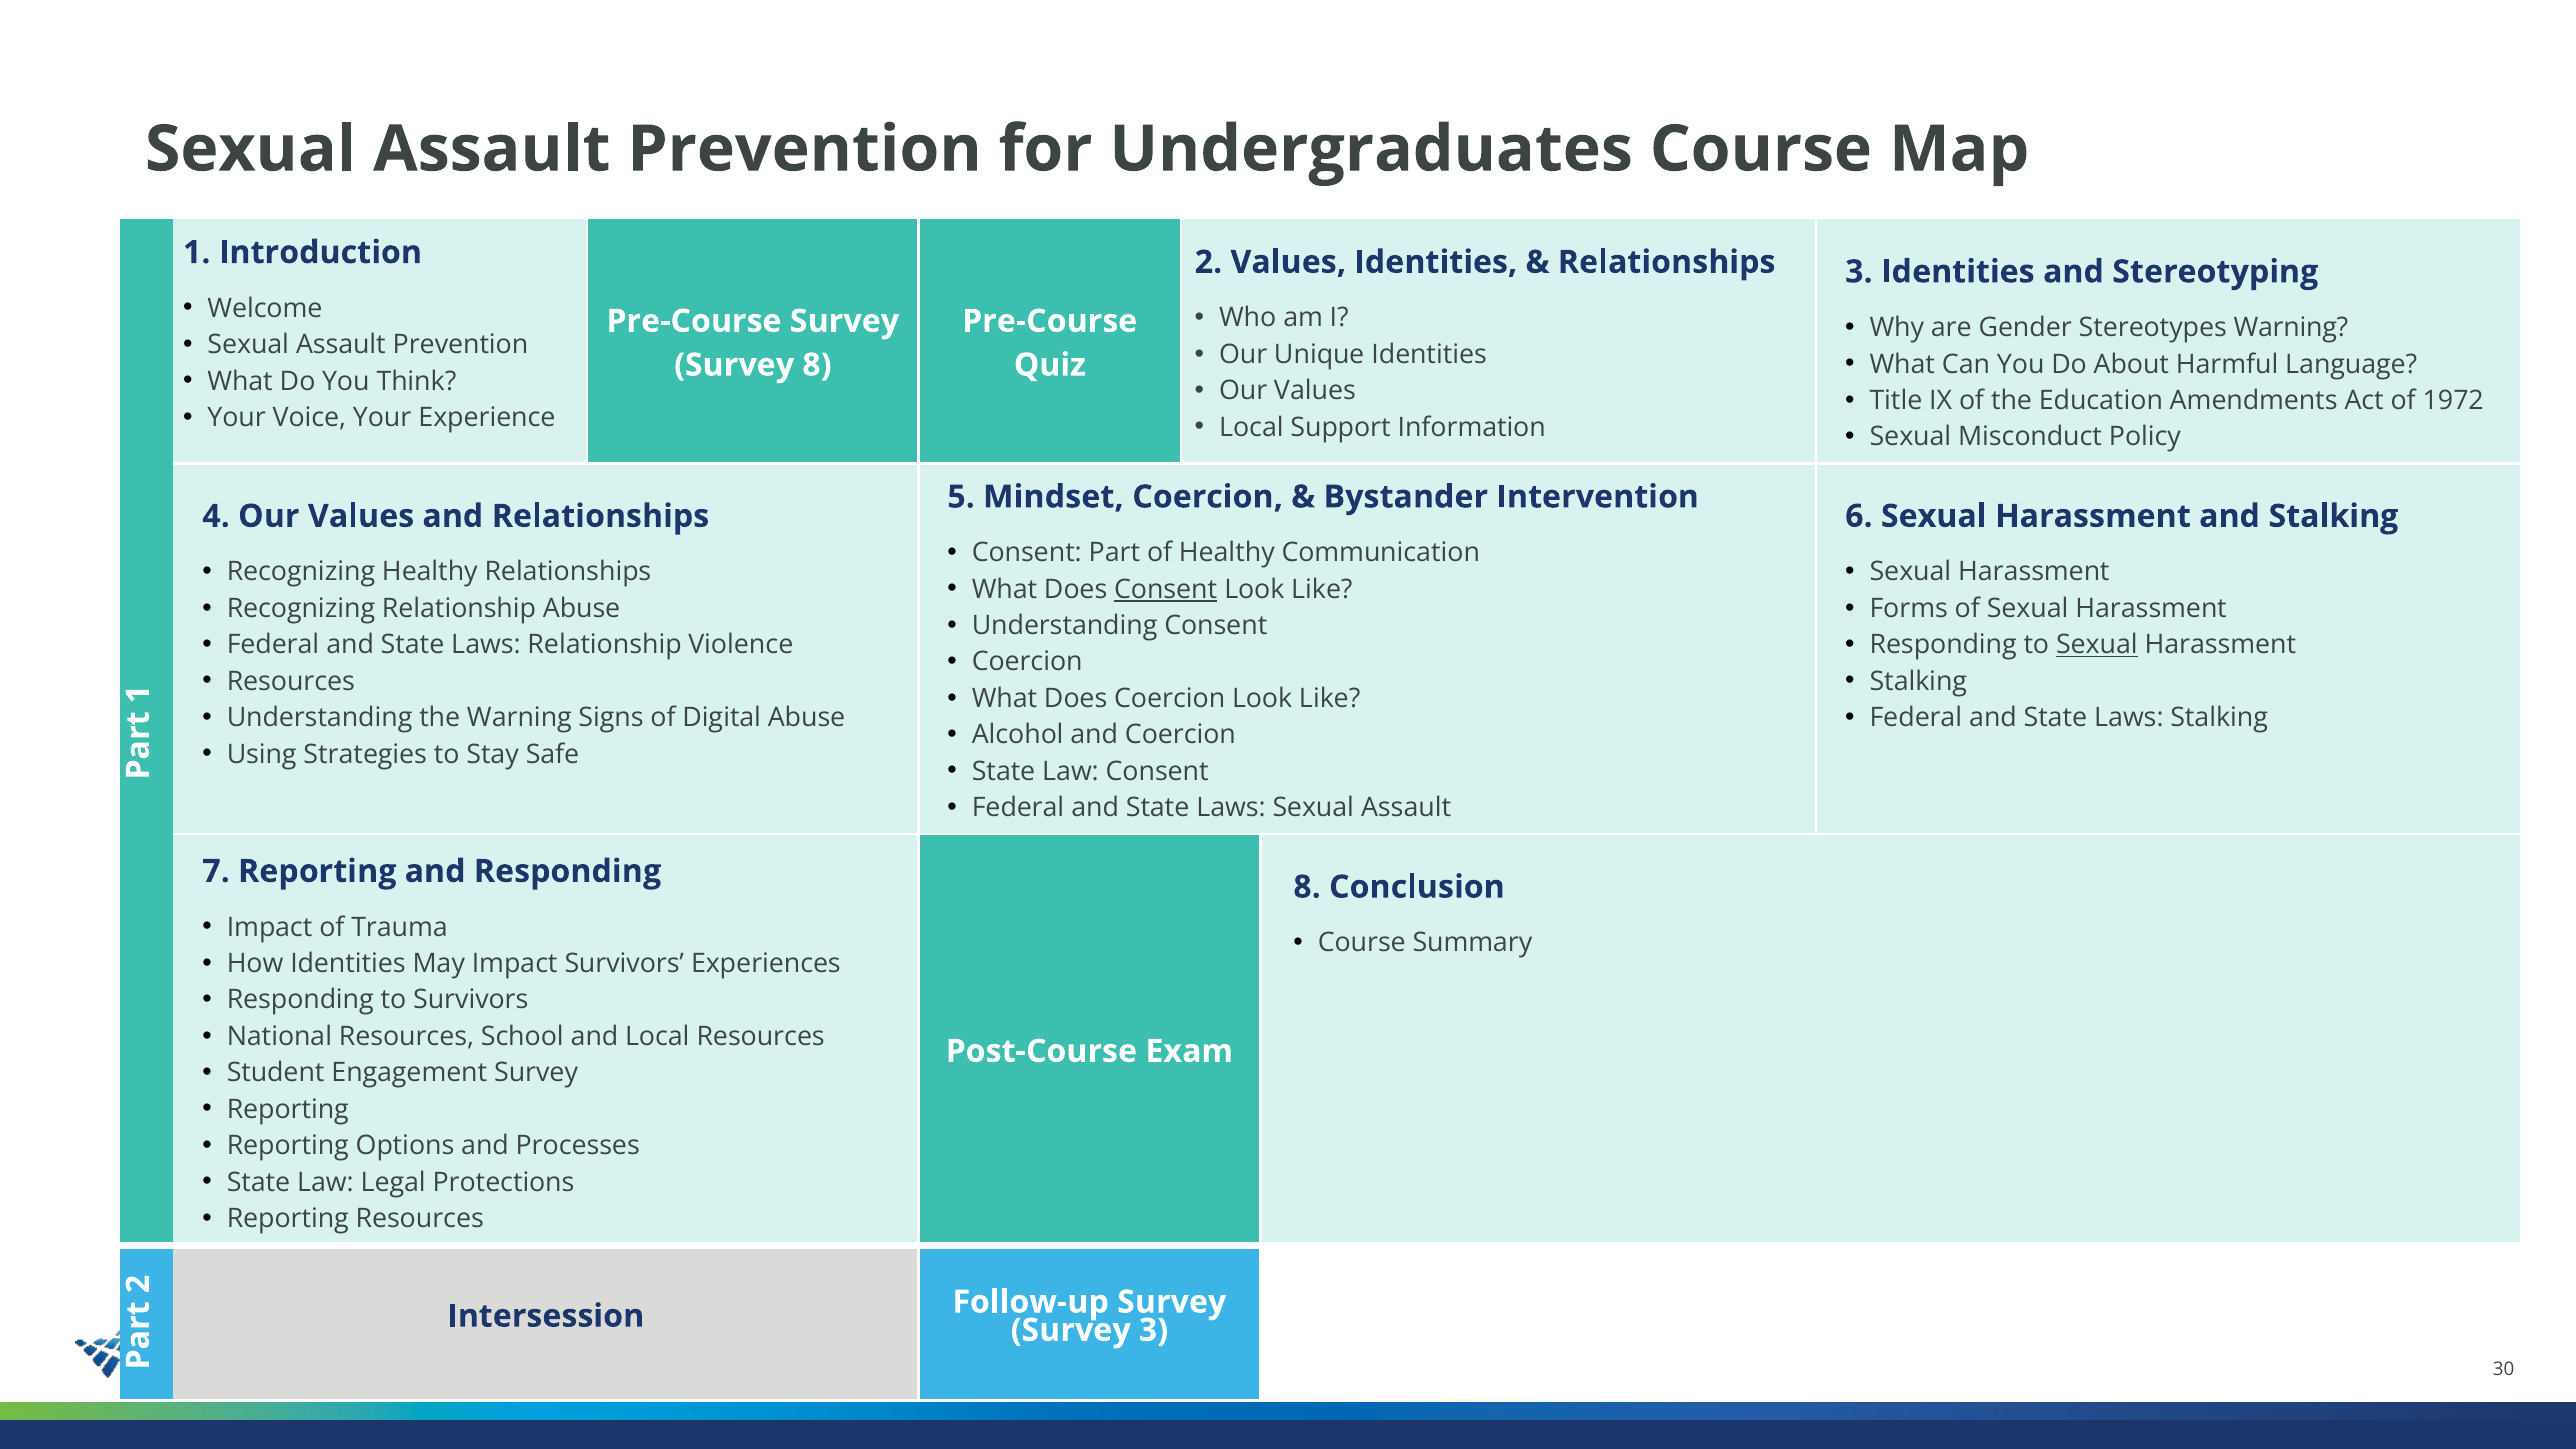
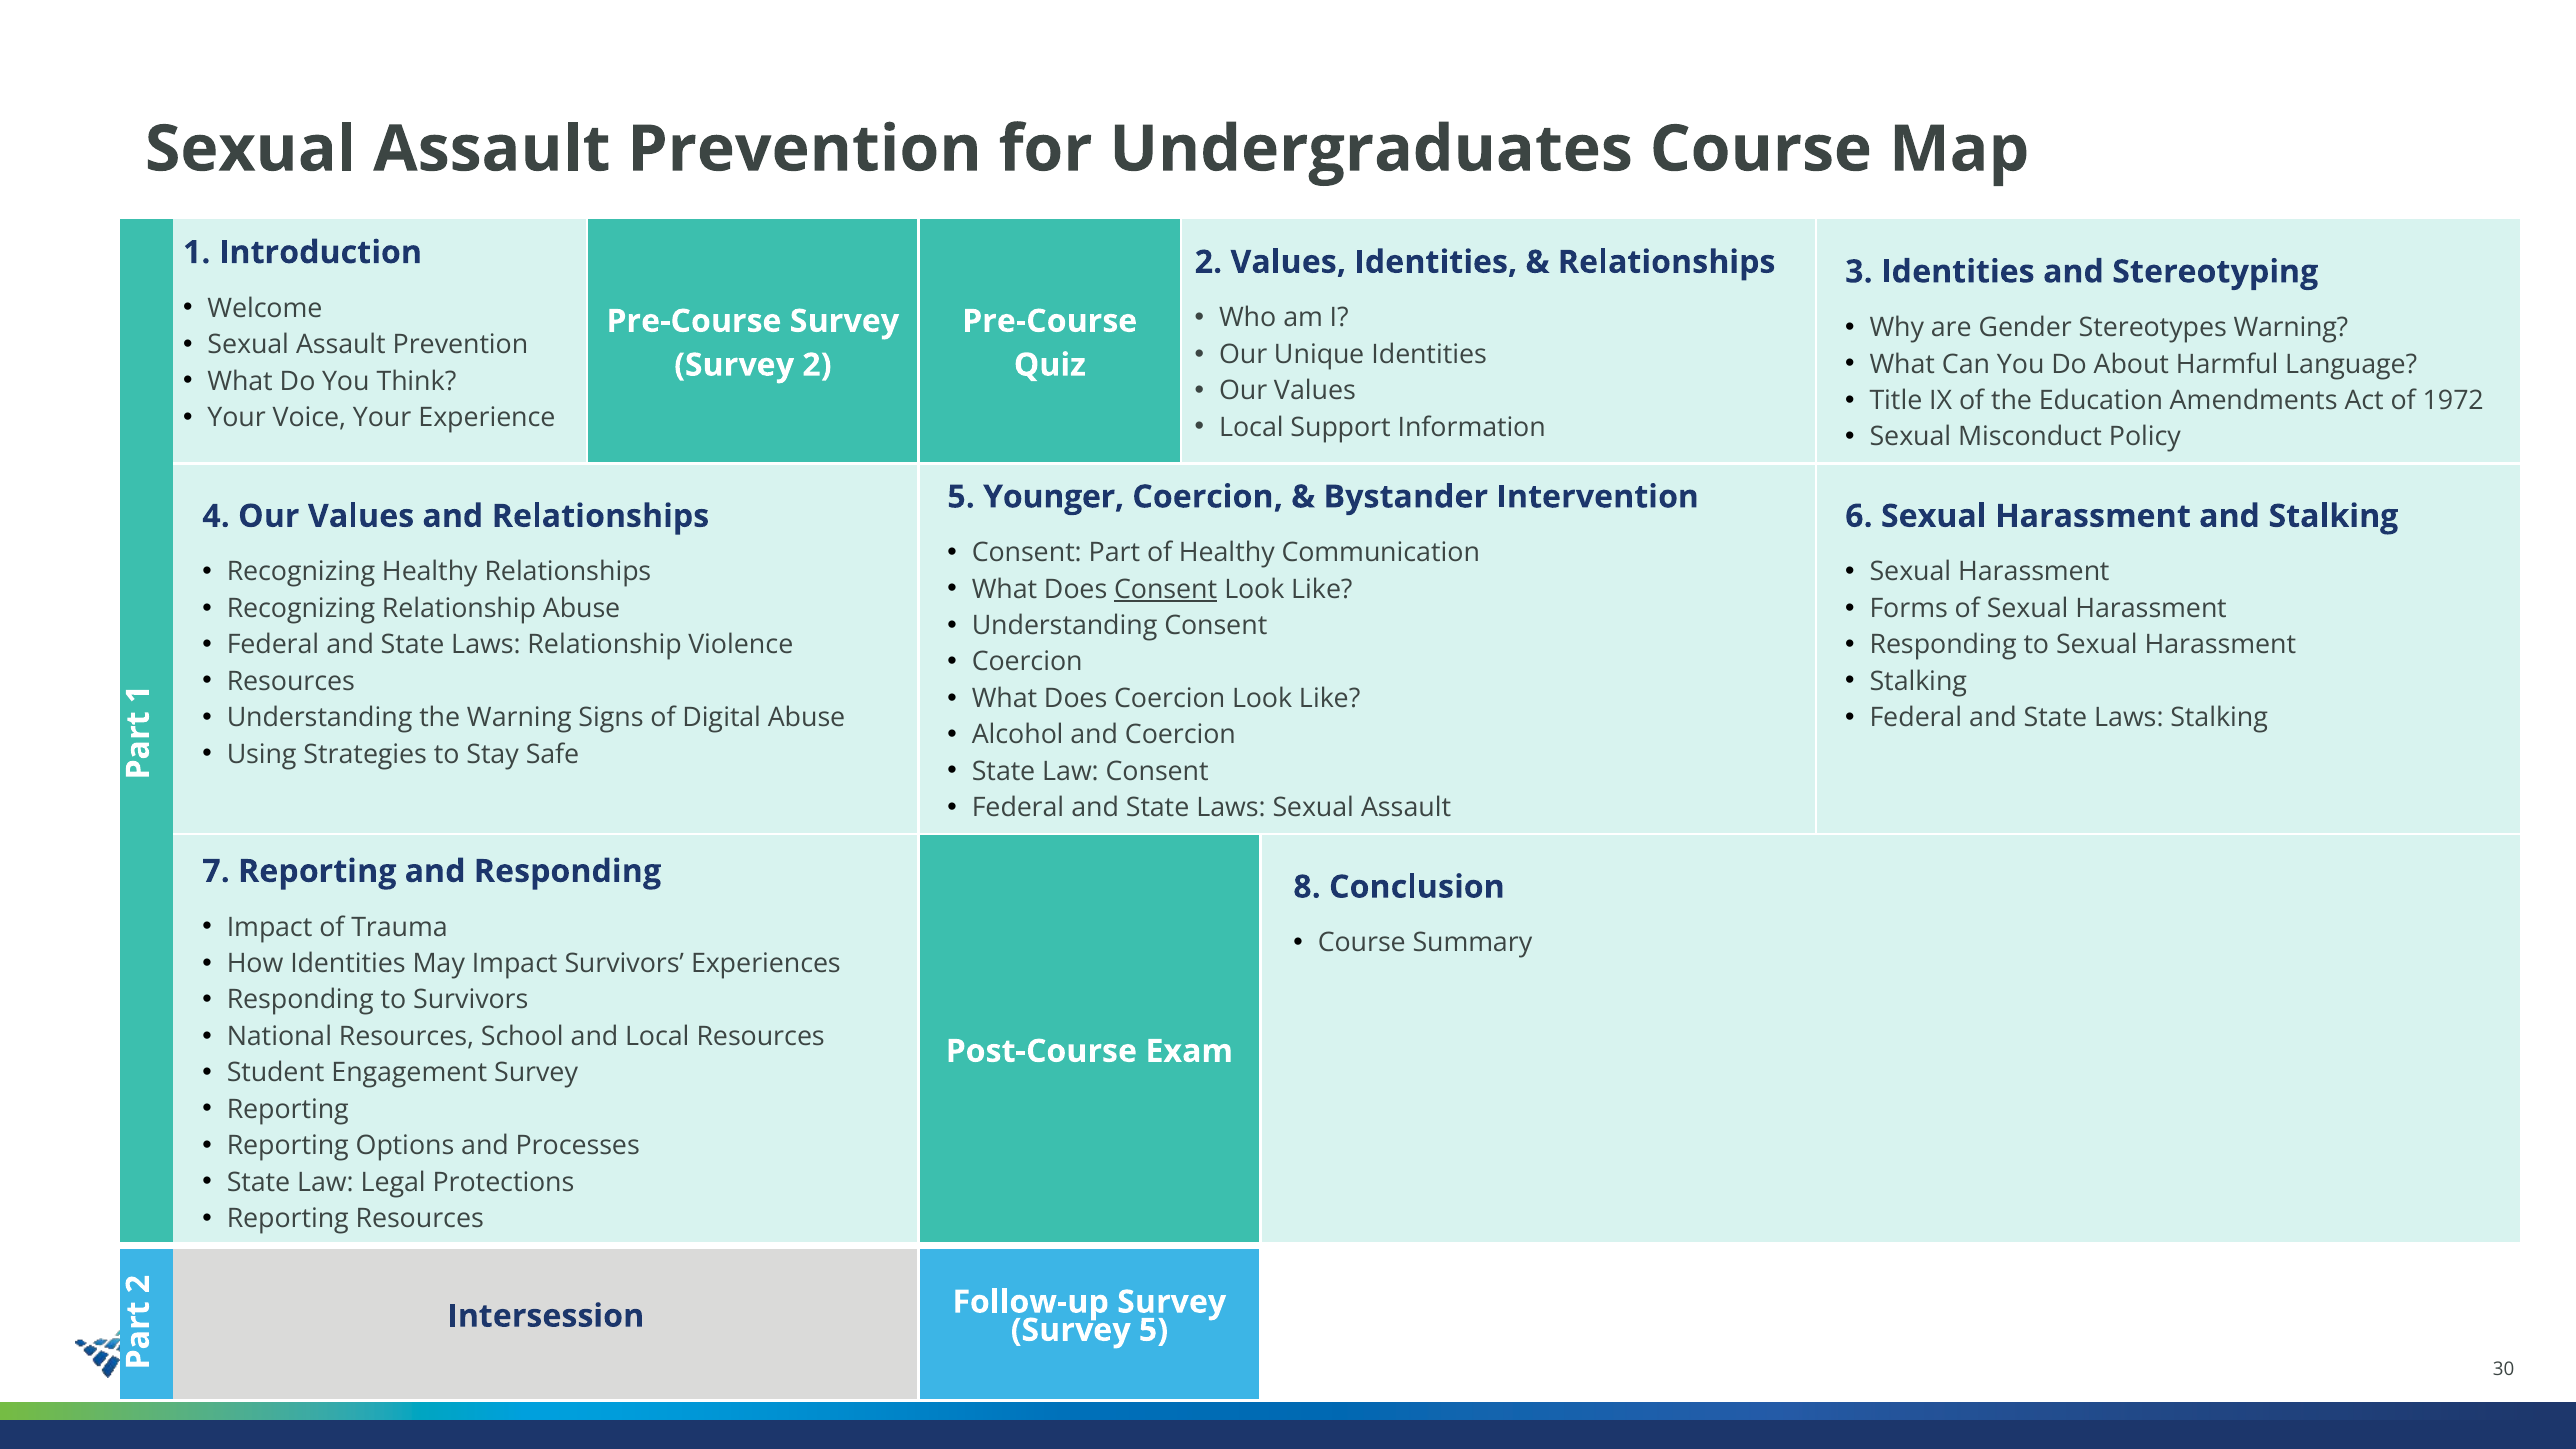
Survey 8: 8 -> 2
Mindset: Mindset -> Younger
Sexual at (2097, 645) underline: present -> none
Survey 3: 3 -> 5
